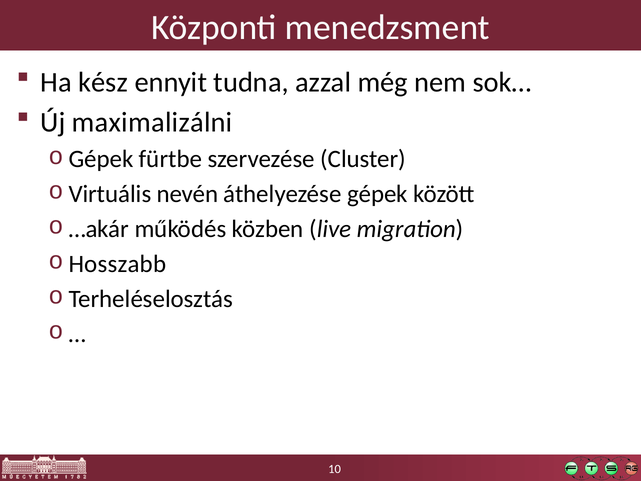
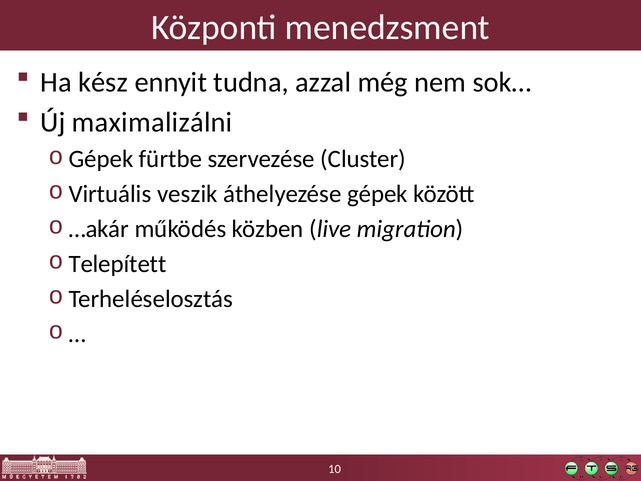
nevén: nevén -> veszik
Hosszabb: Hosszabb -> Telepített
